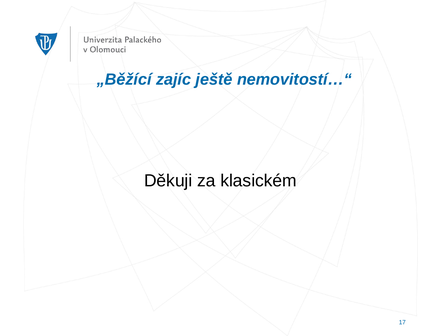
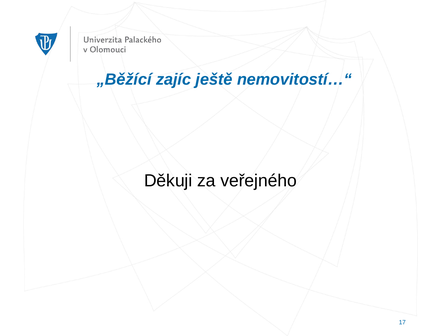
klasickém: klasickém -> veřejného
